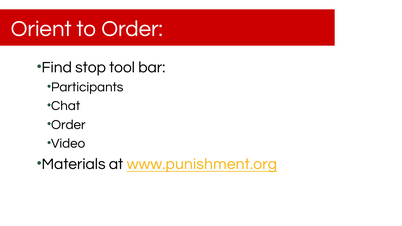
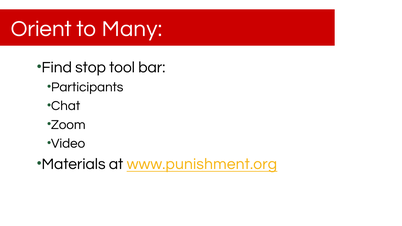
to Order: Order -> Many
Order at (68, 125): Order -> Zoom
